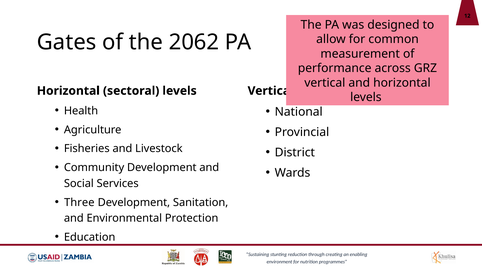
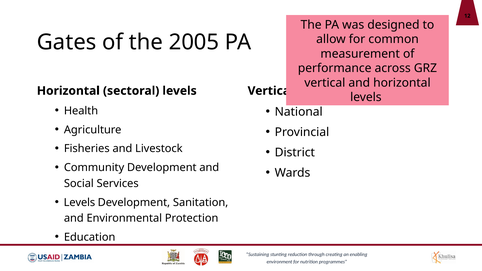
2062: 2062 -> 2005
Three at (79, 202): Three -> Levels
